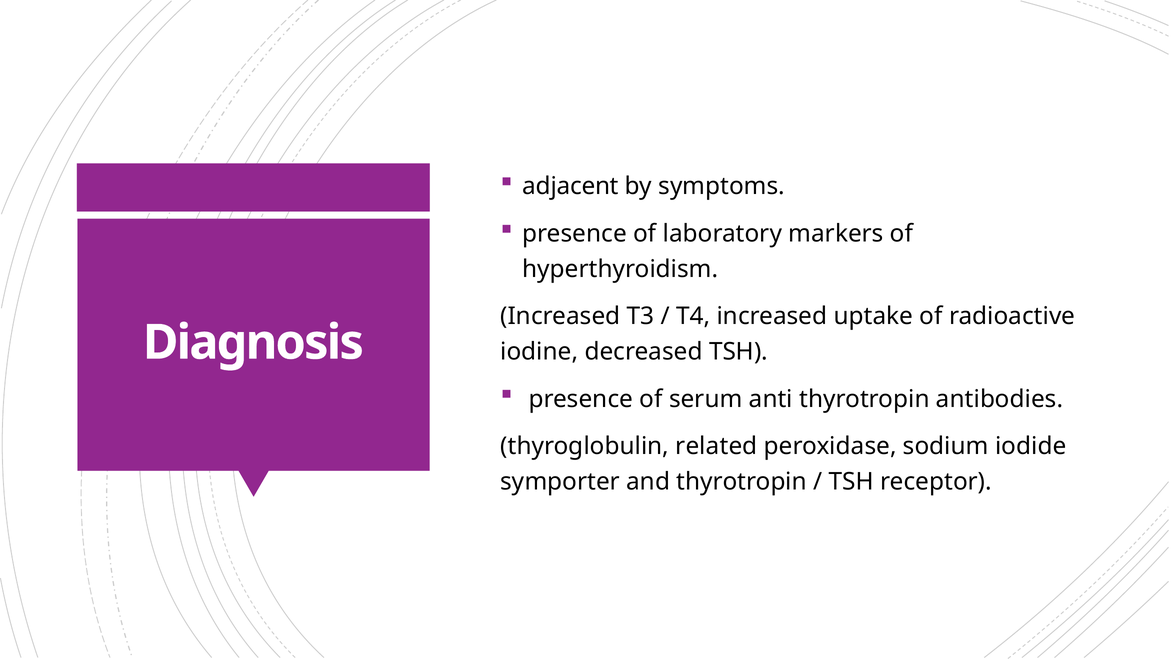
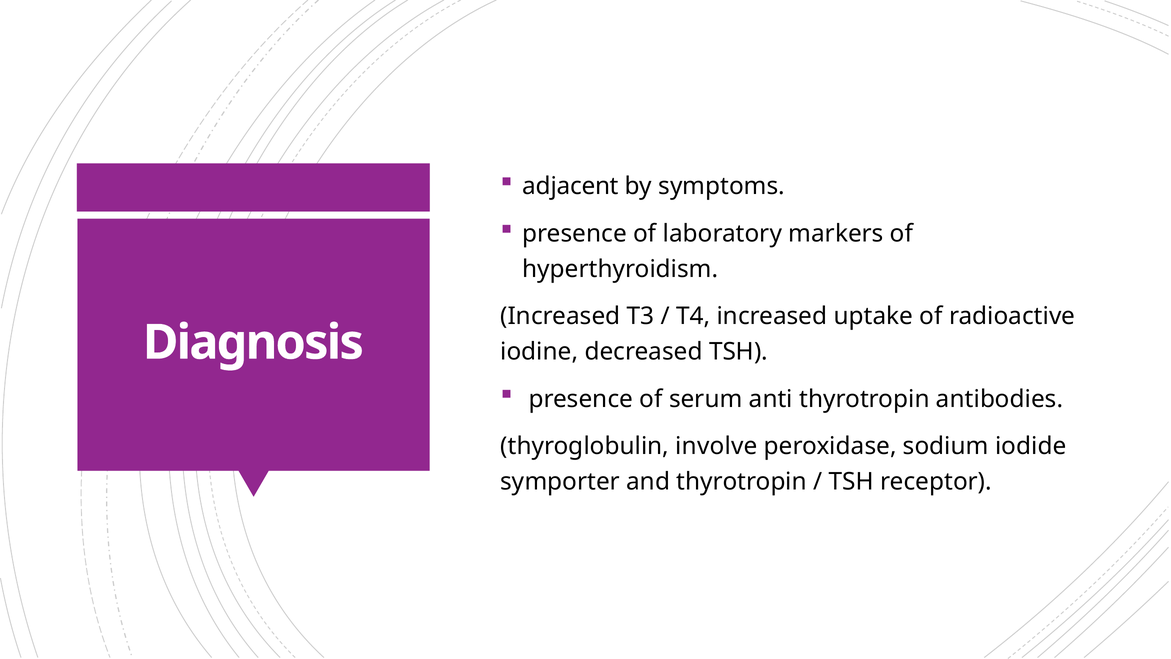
related: related -> involve
